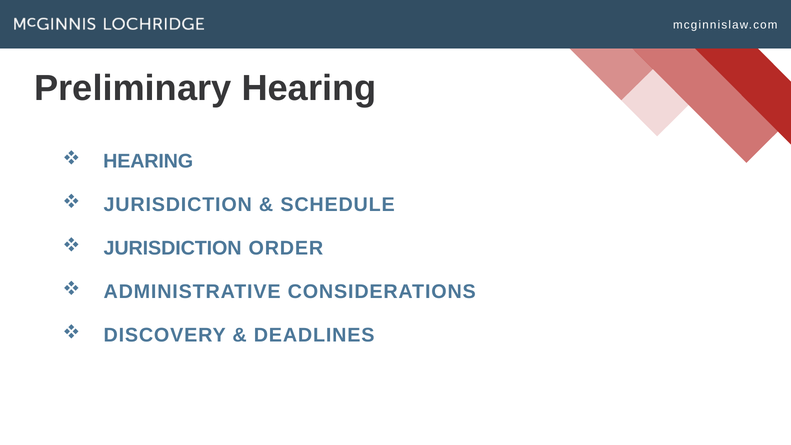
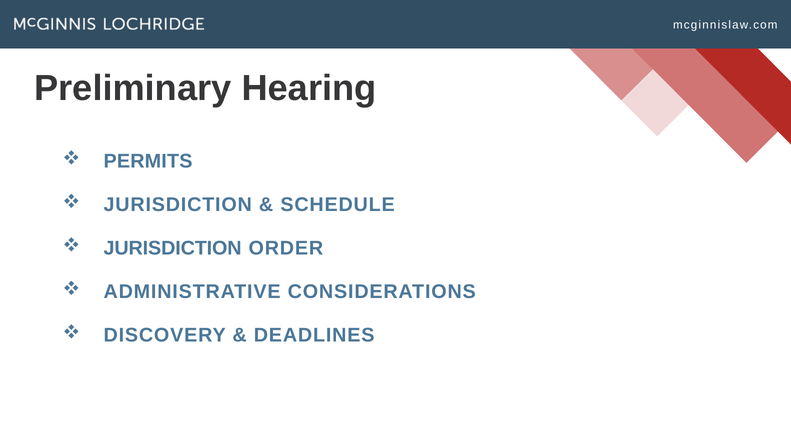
HEARING at (148, 161): HEARING -> PERMITS
